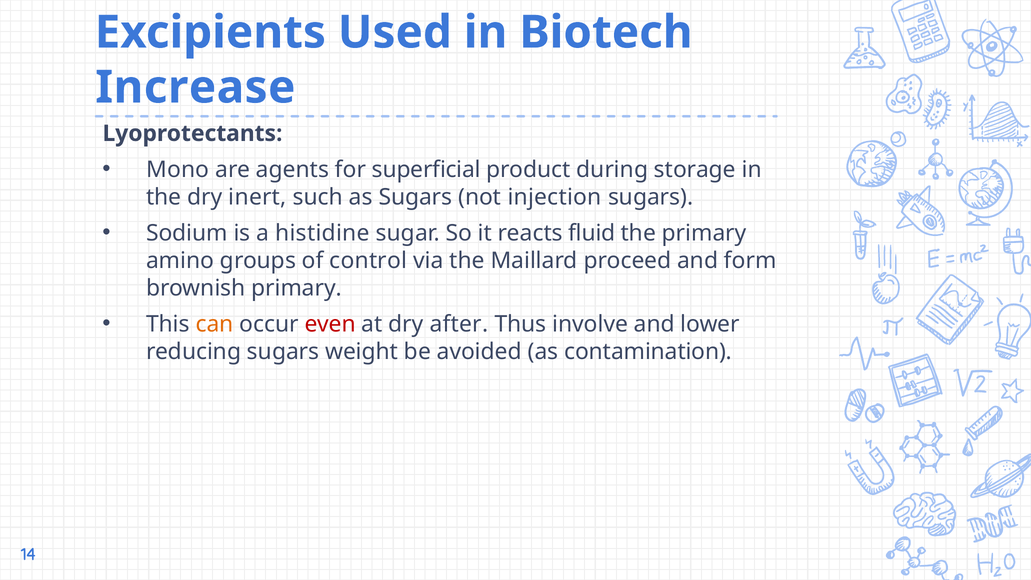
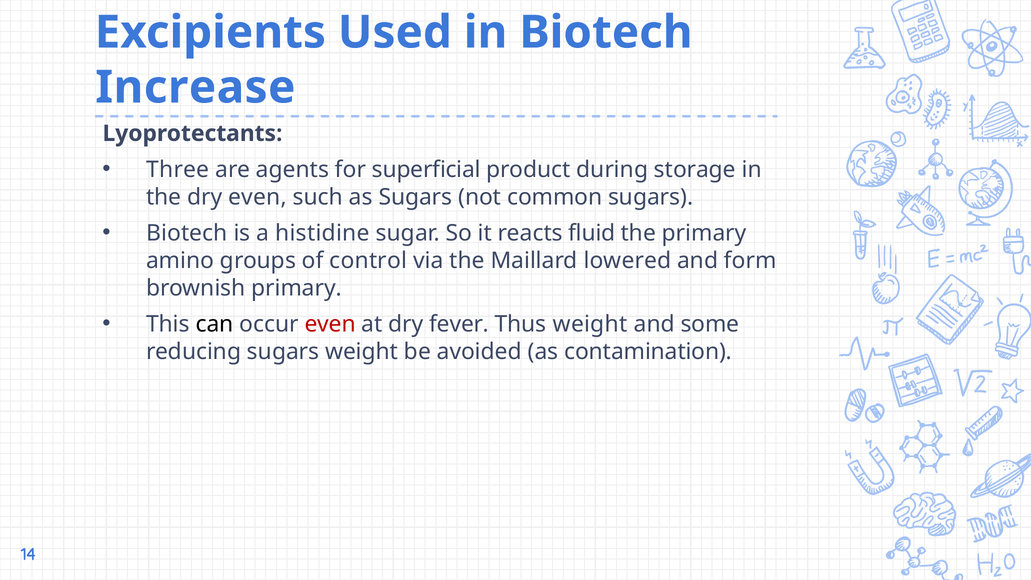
Mono: Mono -> Three
dry inert: inert -> even
injection: injection -> common
Sodium at (187, 233): Sodium -> Biotech
proceed: proceed -> lowered
can colour: orange -> black
after: after -> fever
Thus involve: involve -> weight
lower: lower -> some
